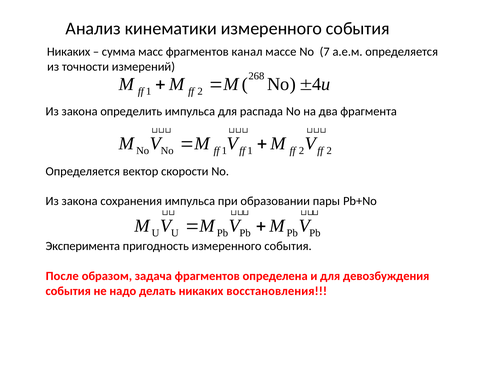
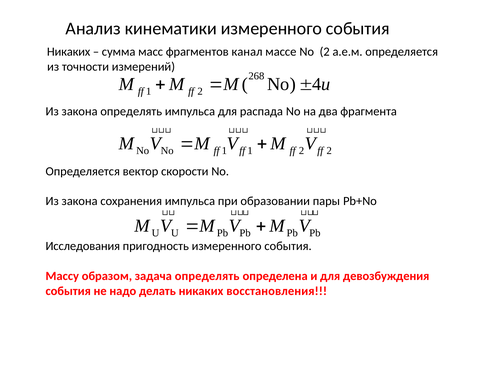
No 7: 7 -> 2
закона определить: определить -> определять
Эксперимента: Эксперимента -> Исследования
После: После -> Массу
задача фрагментов: фрагментов -> определять
